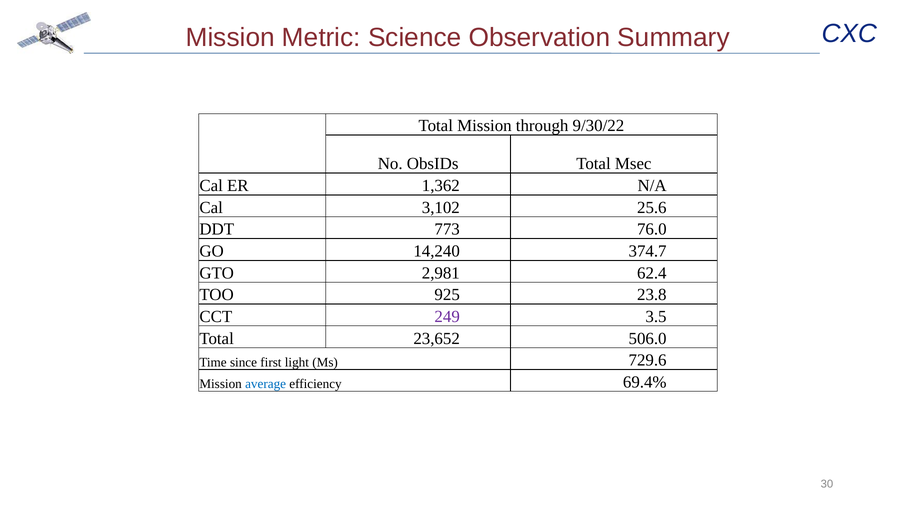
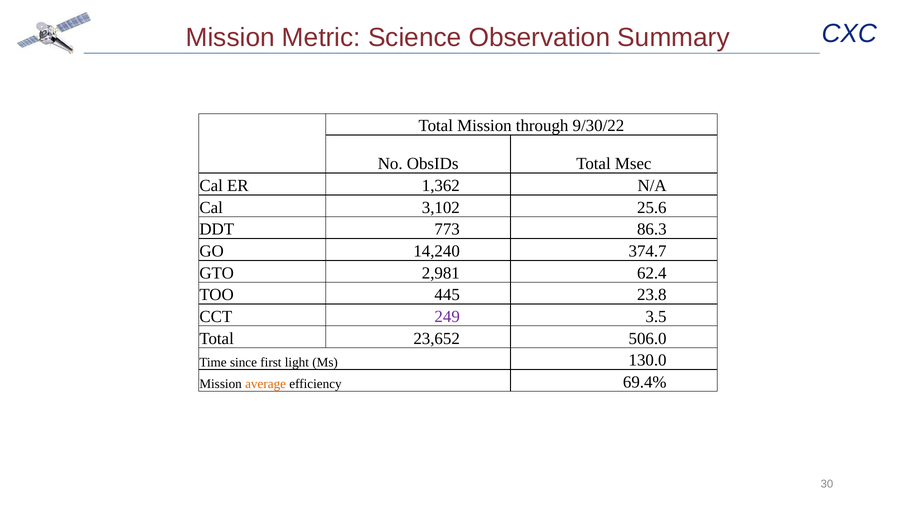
76.0: 76.0 -> 86.3
925: 925 -> 445
729.6: 729.6 -> 130.0
average colour: blue -> orange
